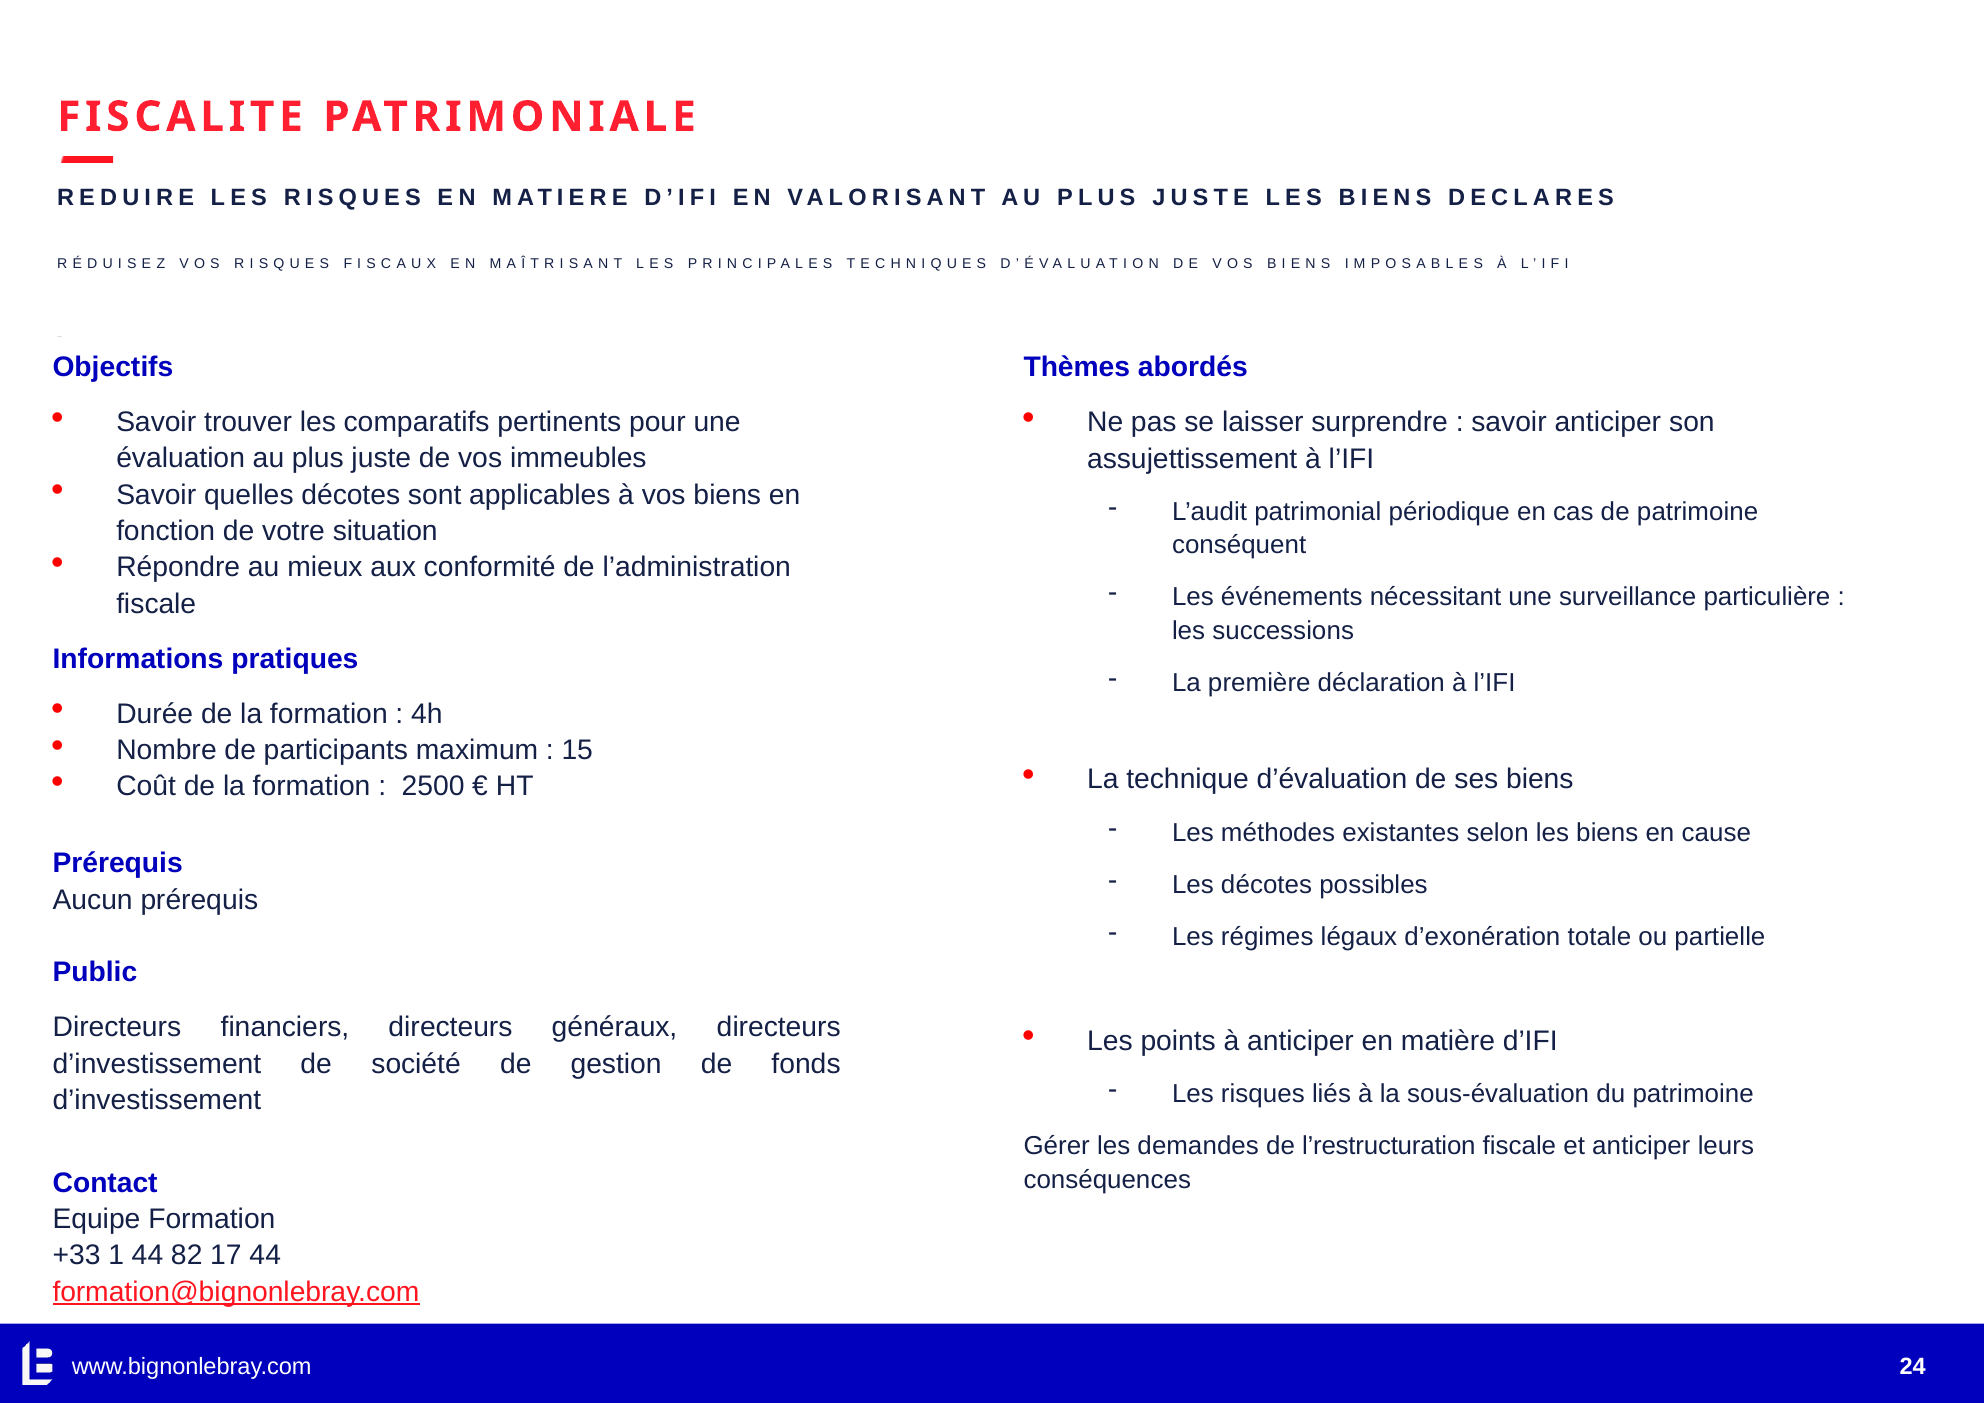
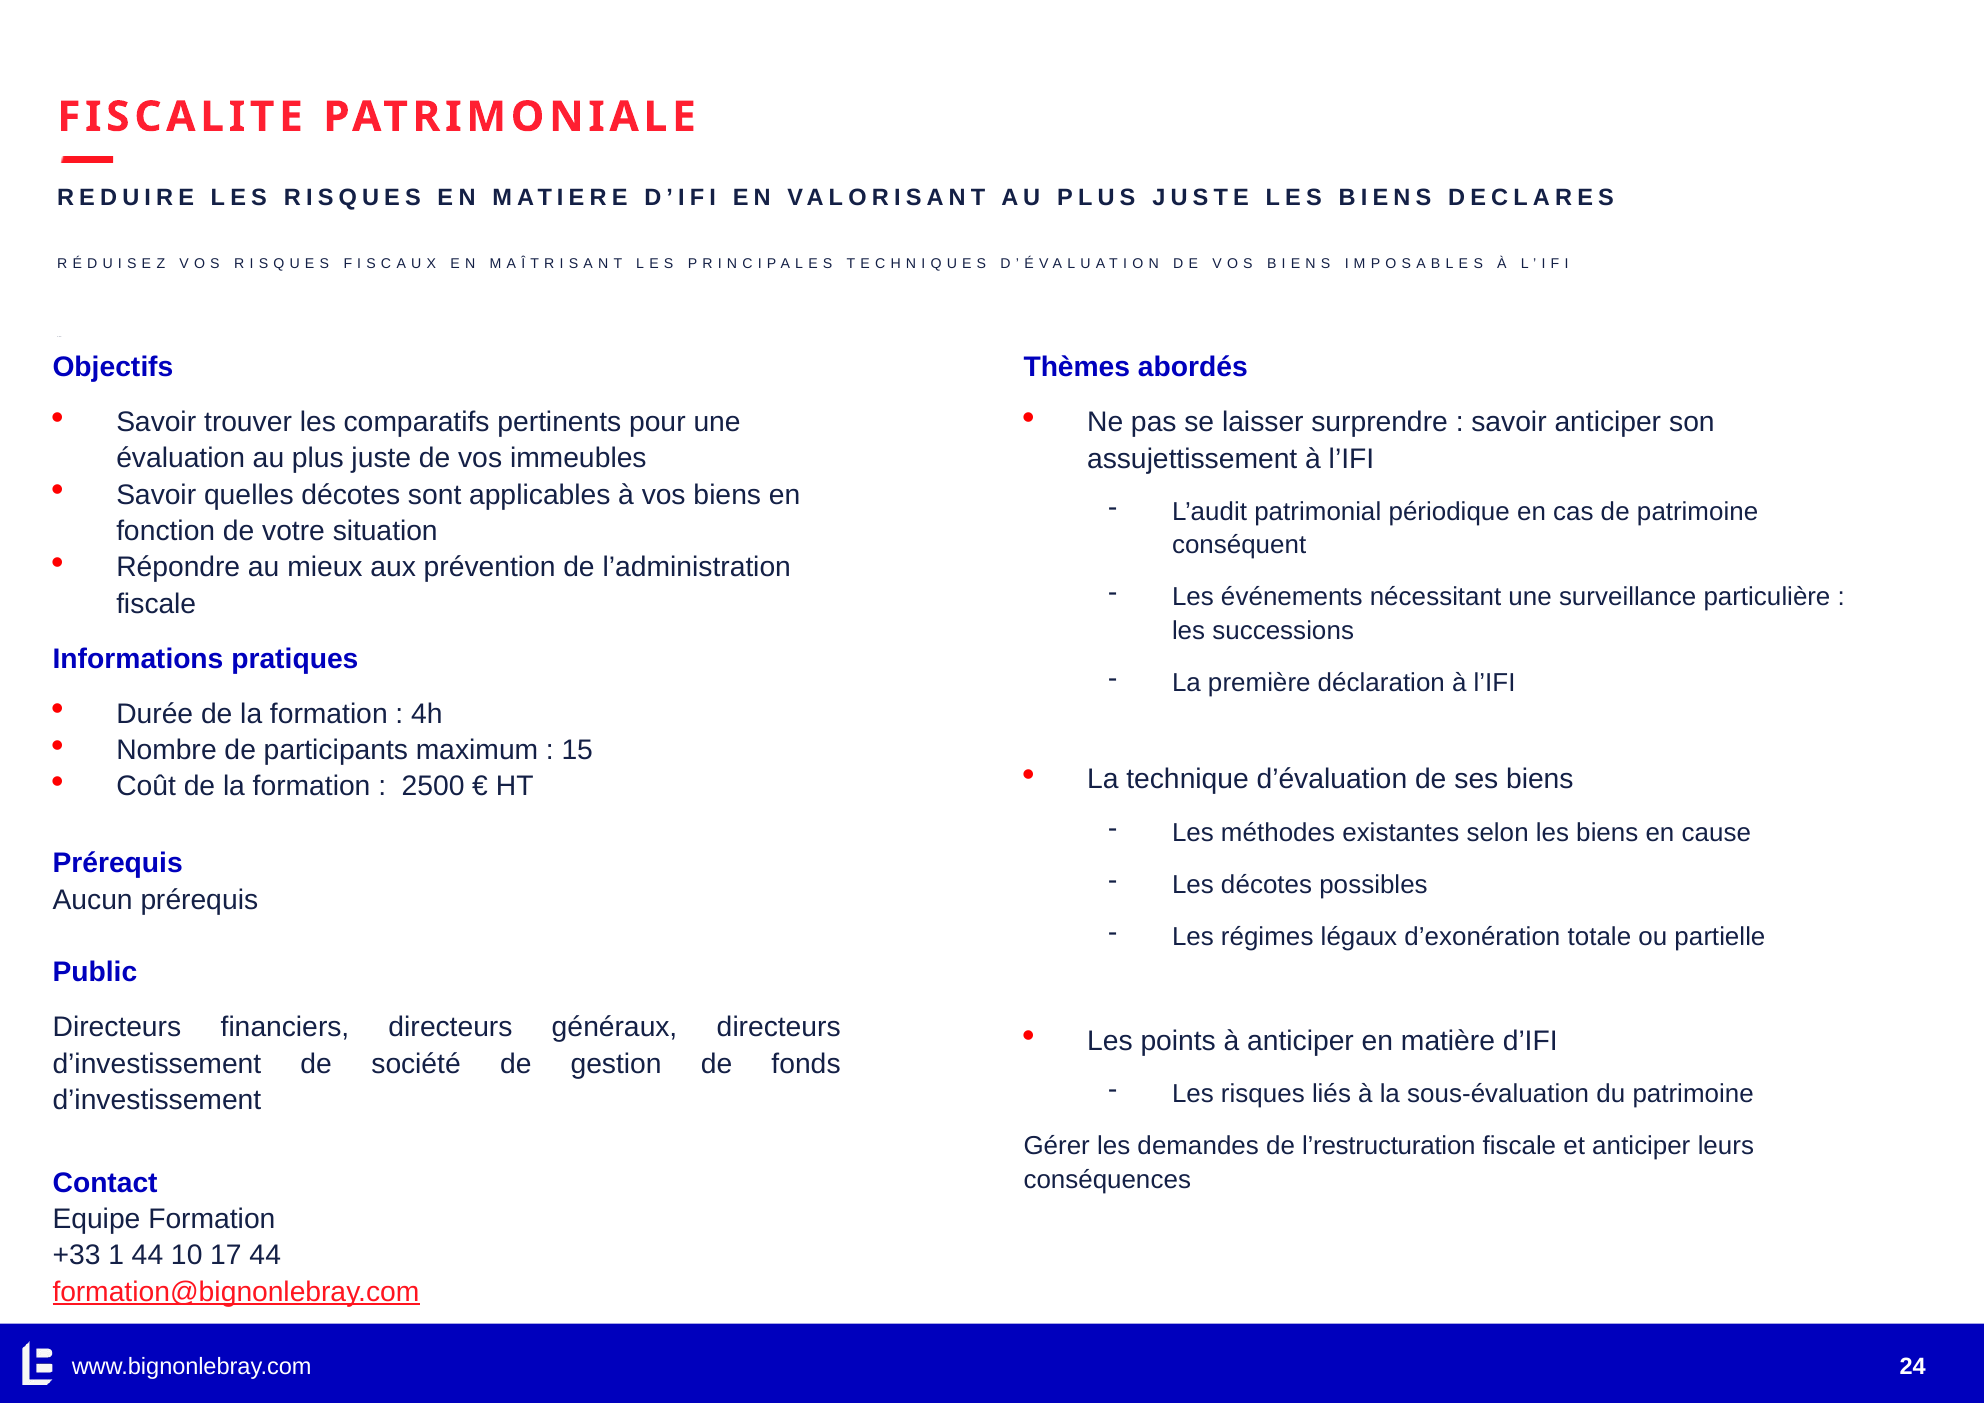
conformité: conformité -> prévention
82: 82 -> 10
